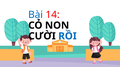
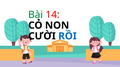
Bài colour: blue -> green
